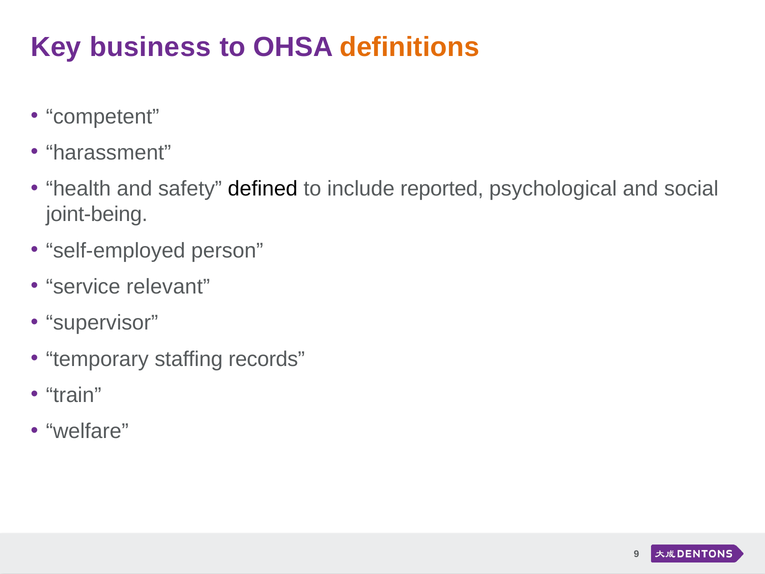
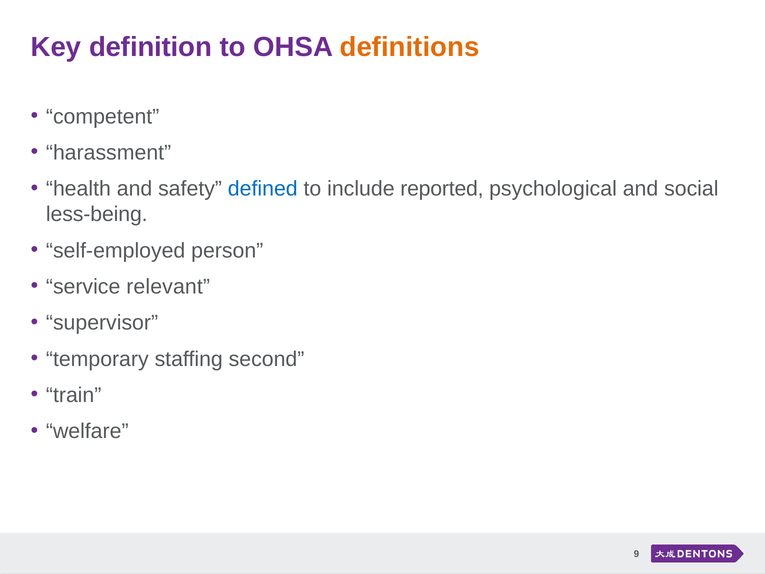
business: business -> definition
defined colour: black -> blue
joint-being: joint-being -> less-being
records: records -> second
